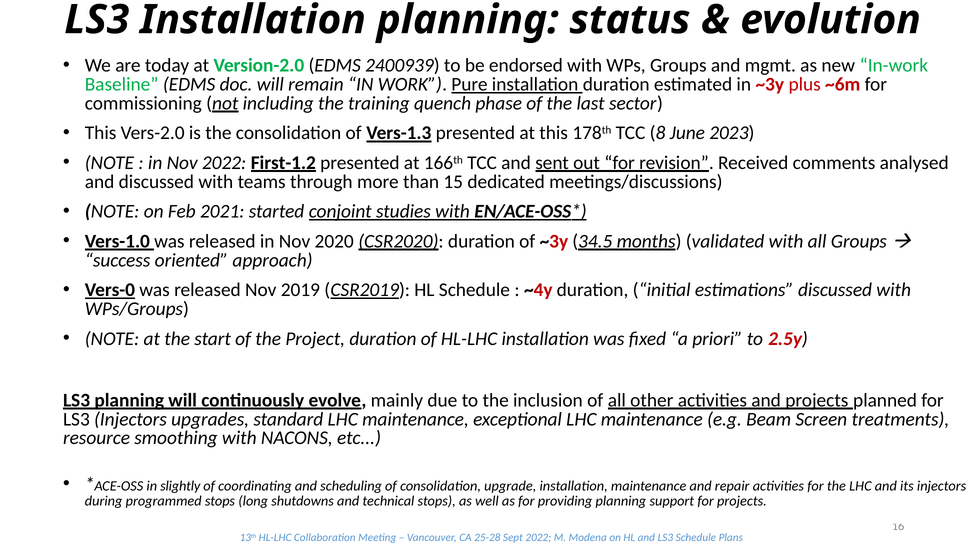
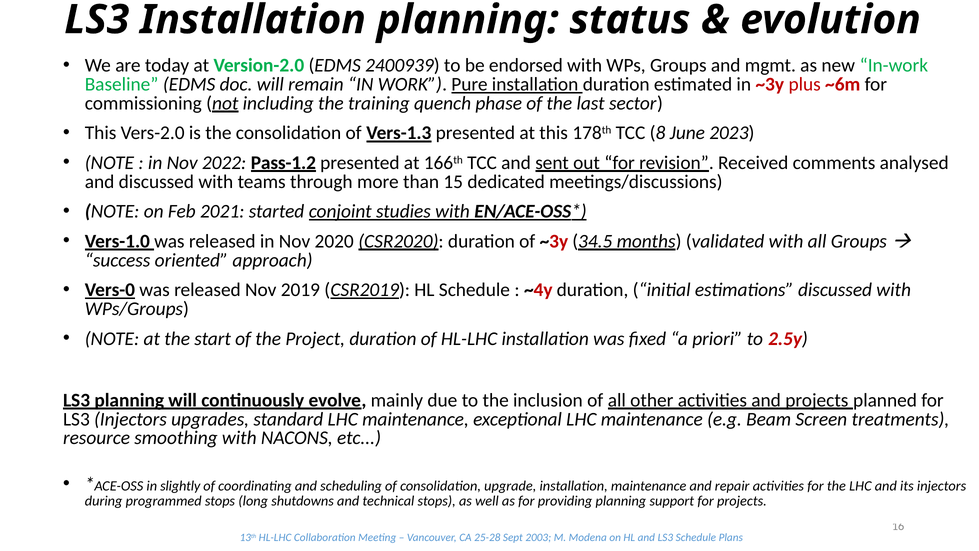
First-1.2: First-1.2 -> Pass-1.2
Sept 2022: 2022 -> 2003
